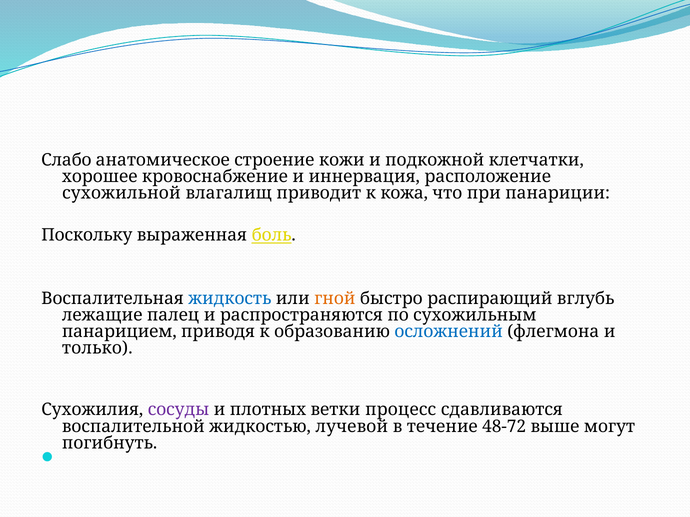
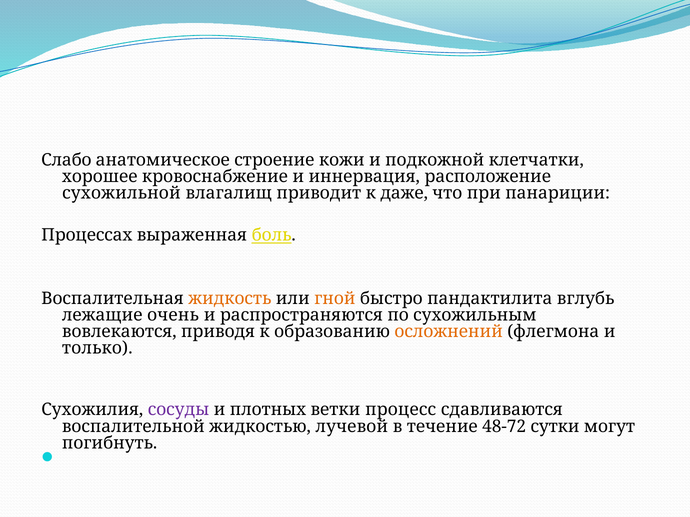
кожа: кожа -> даже
Поскольку: Поскольку -> Процессах
жидкость colour: blue -> orange
распирающий: распирающий -> пандактилита
палец: палец -> очень
панарицием: панарицием -> вовлекаются
осложнений colour: blue -> orange
выше: выше -> сутки
